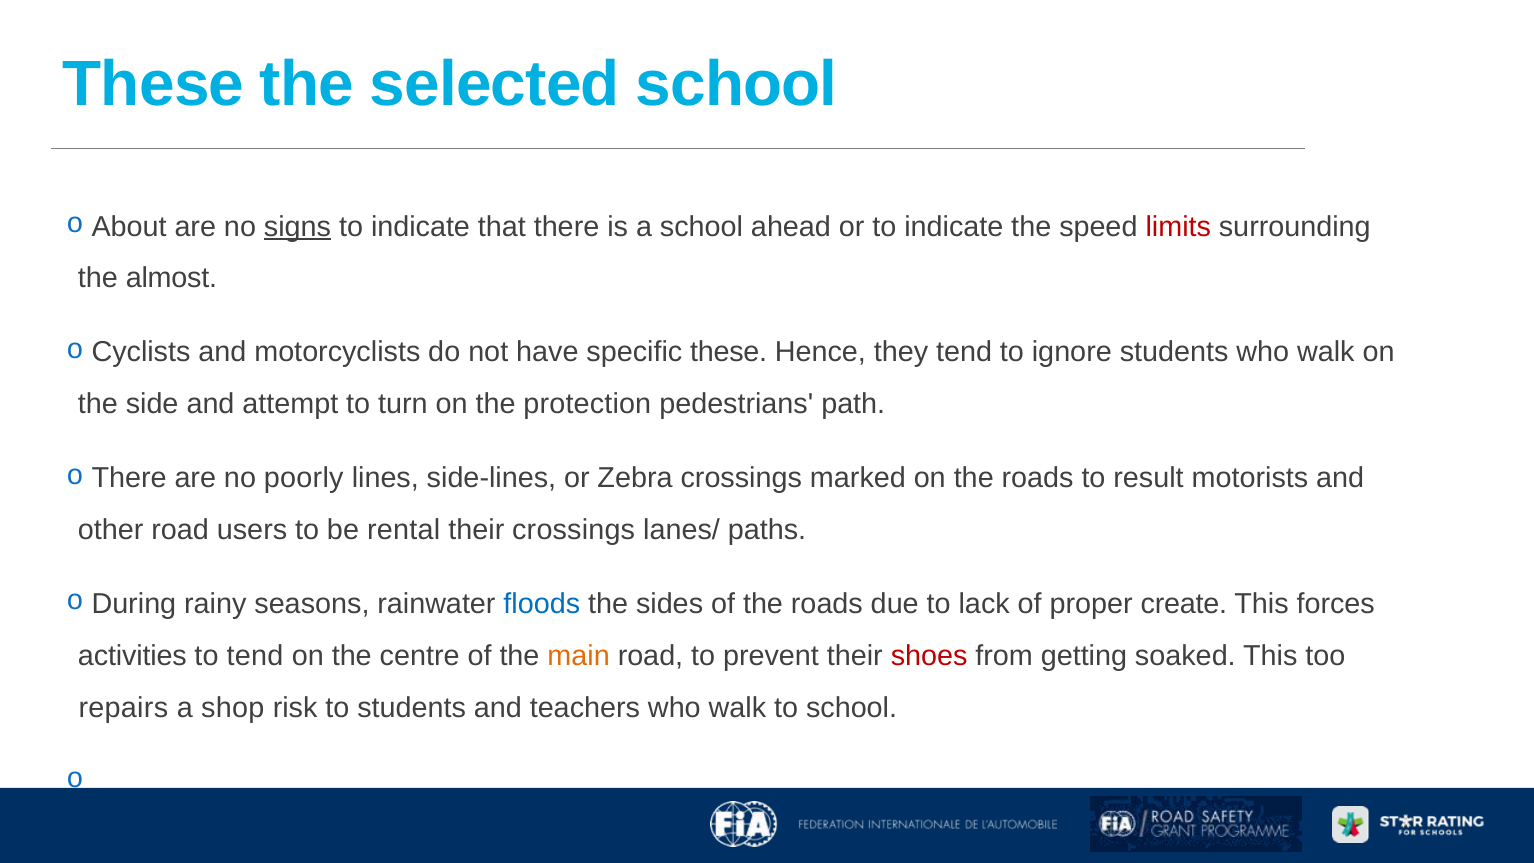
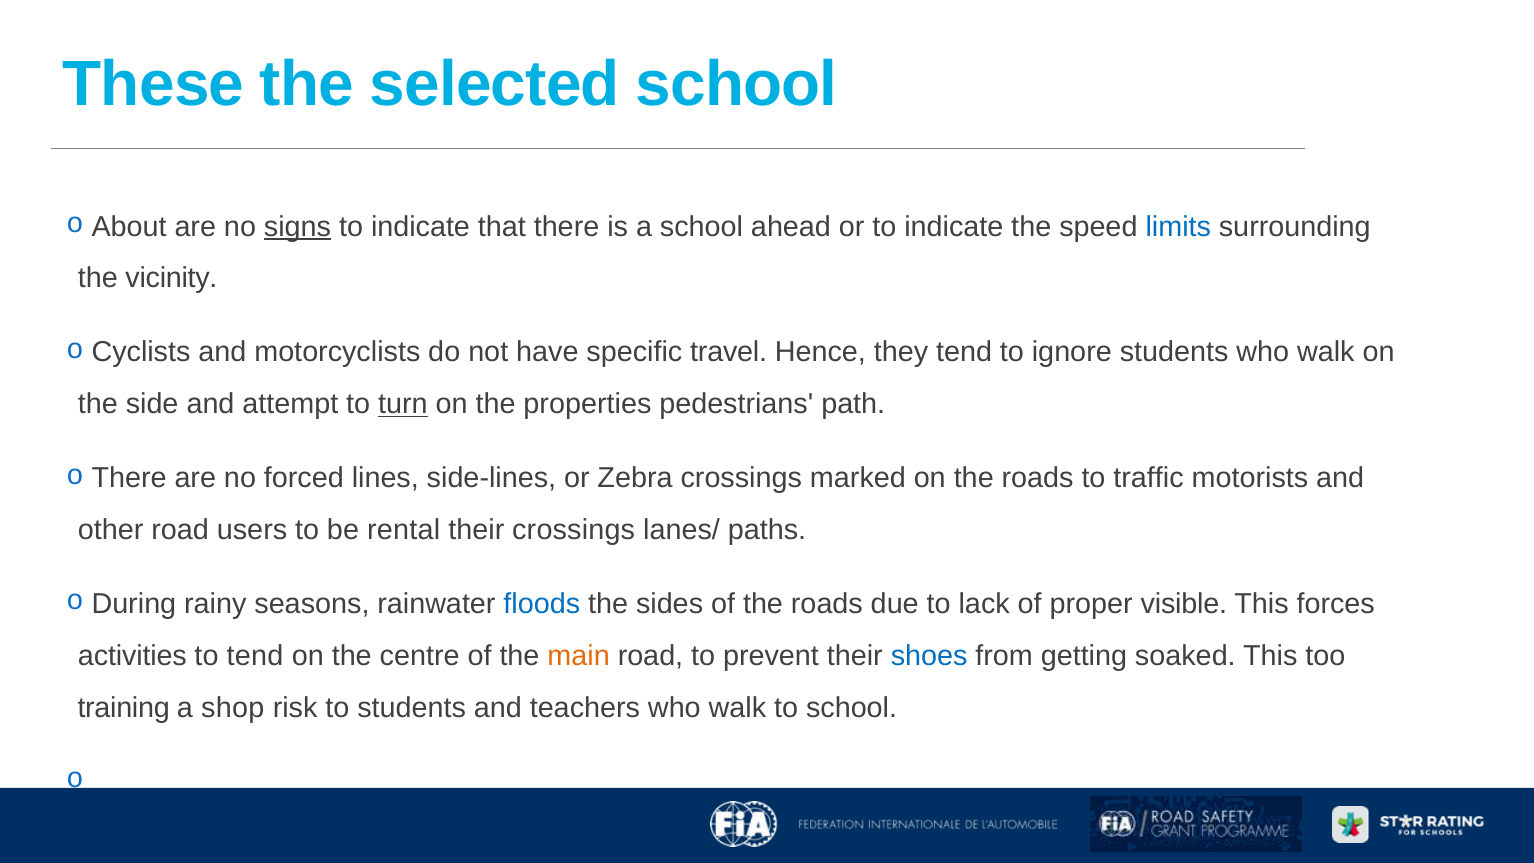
limits colour: red -> blue
almost: almost -> vicinity
specific these: these -> travel
turn underline: none -> present
protection: protection -> properties
poorly: poorly -> forced
result: result -> traffic
create: create -> visible
shoes colour: red -> blue
repairs: repairs -> training
